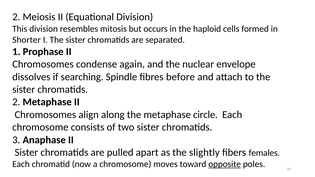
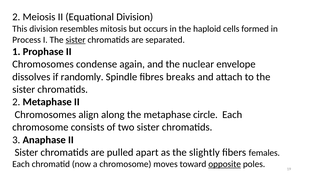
Shorter: Shorter -> Process
sister at (76, 40) underline: none -> present
searching: searching -> randomly
before: before -> breaks
